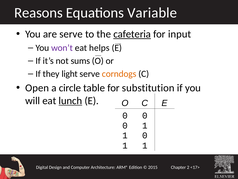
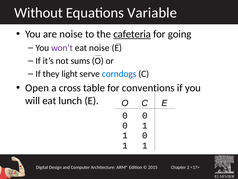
Reasons: Reasons -> Without
are serve: serve -> noise
input: input -> going
eat helps: helps -> noise
corndogs colour: orange -> blue
circle: circle -> cross
substitution: substitution -> conventions
lunch underline: present -> none
